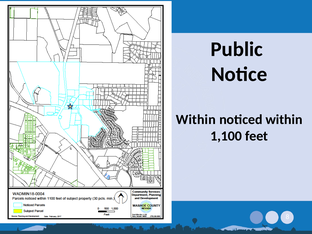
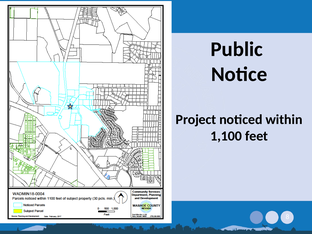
Within at (196, 119): Within -> Project
